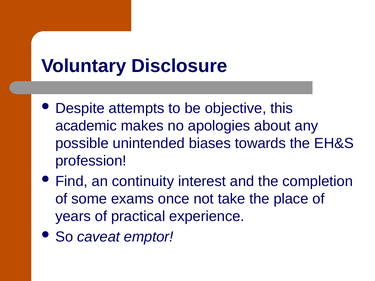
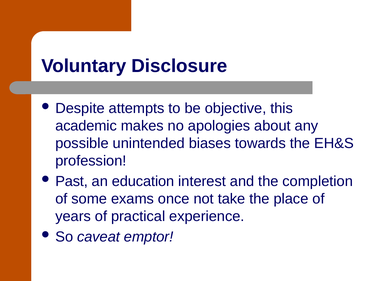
Find: Find -> Past
continuity: continuity -> education
